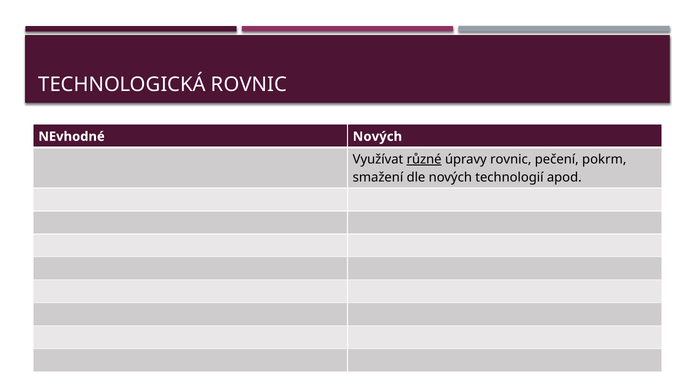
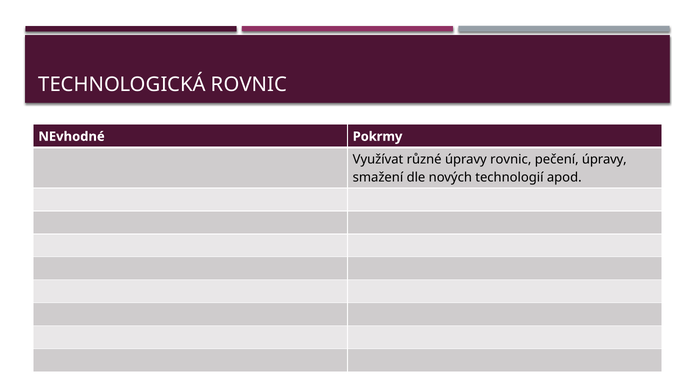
NEvhodné Nových: Nových -> Pokrmy
různé underline: present -> none
pečení pokrm: pokrm -> úpravy
